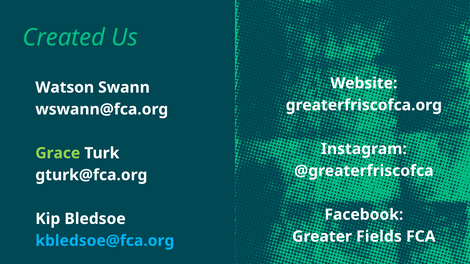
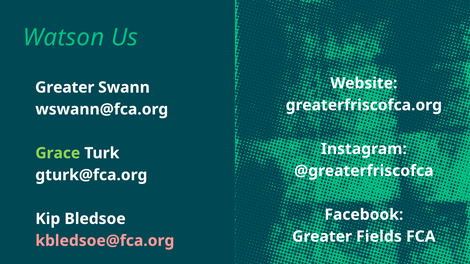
Created: Created -> Watson
Watson at (65, 88): Watson -> Greater
kbledsoe@fca.org colour: light blue -> pink
